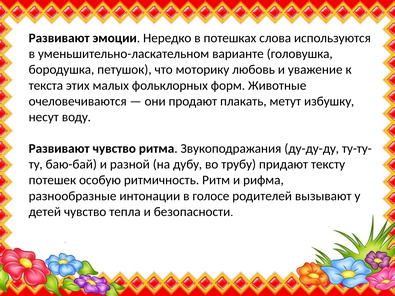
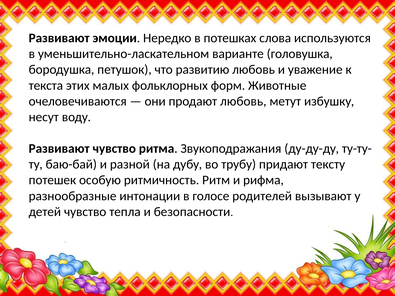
моторику: моторику -> развитию
продают плакать: плакать -> любовь
